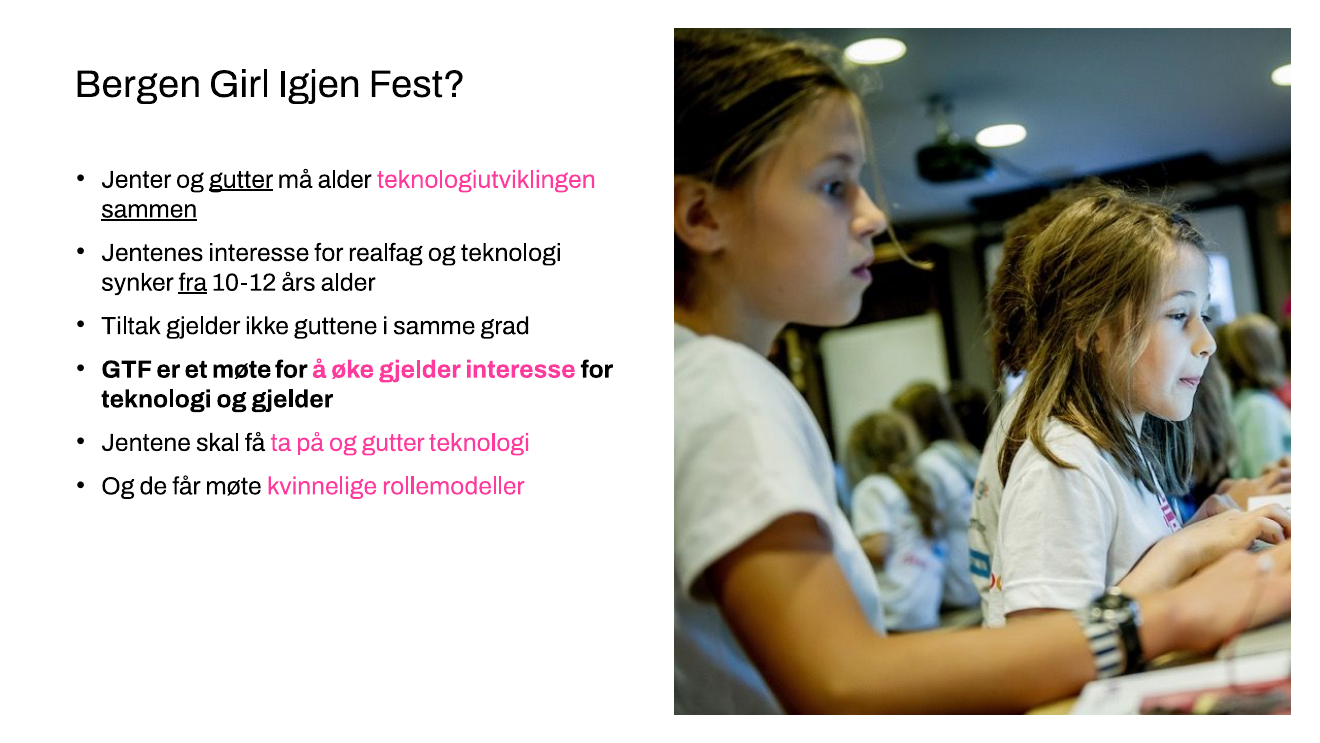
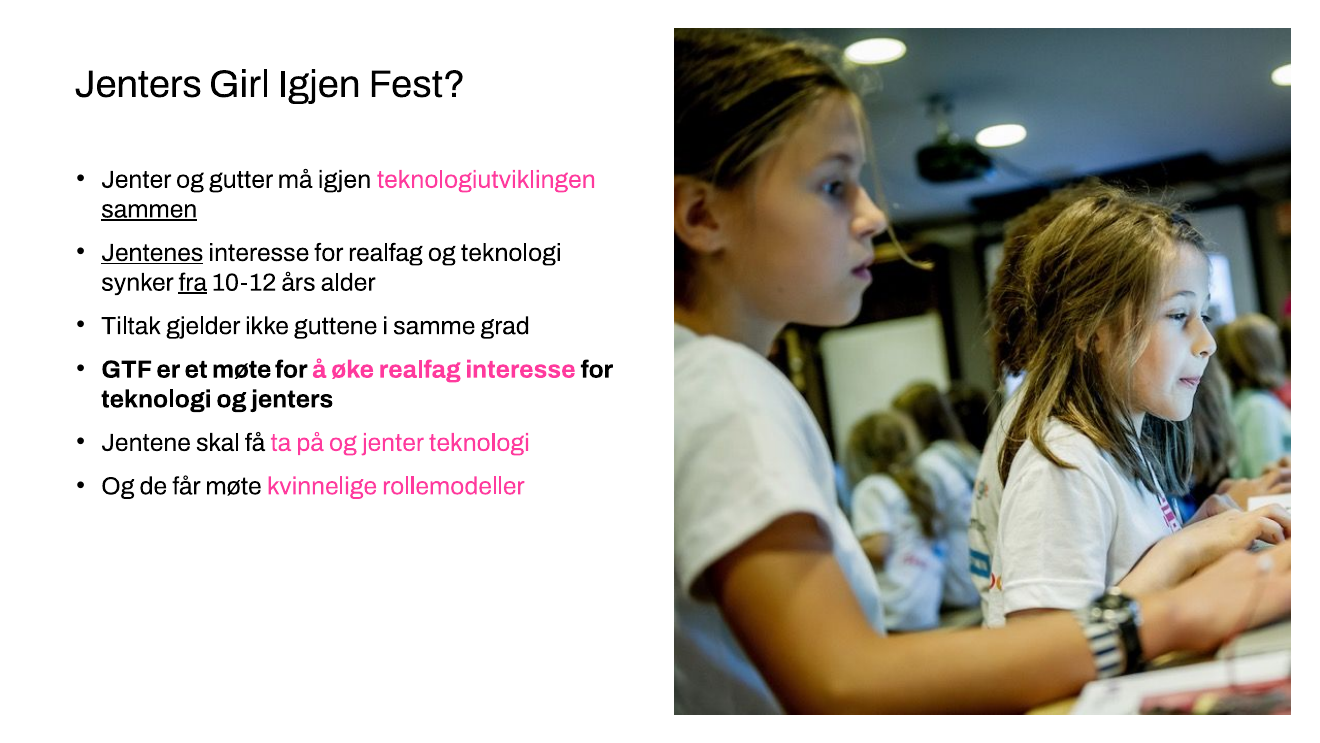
Bergen at (138, 84): Bergen -> Jenters
gutter at (241, 179) underline: present -> none
må alder: alder -> igjen
Jentenes underline: none -> present
øke gjelder: gjelder -> realfag
og gjelder: gjelder -> jenters
på og gutter: gutter -> jenter
